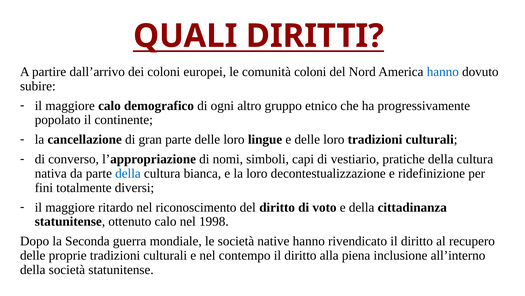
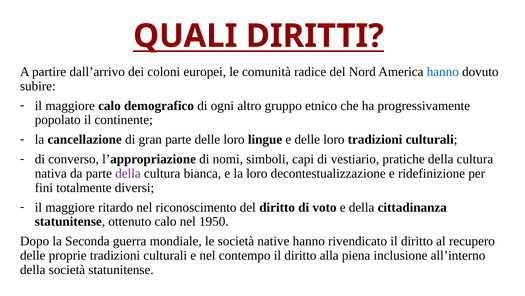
comunità coloni: coloni -> radice
della at (128, 173) colour: blue -> purple
1998: 1998 -> 1950
